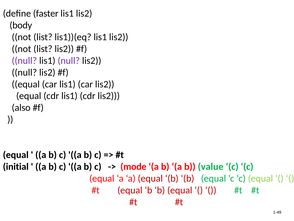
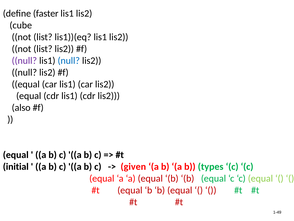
body: body -> cube
null at (69, 60) colour: purple -> blue
mode: mode -> given
value: value -> types
